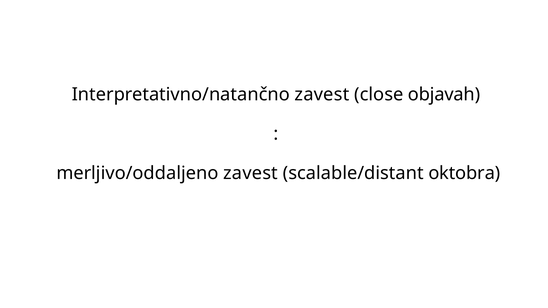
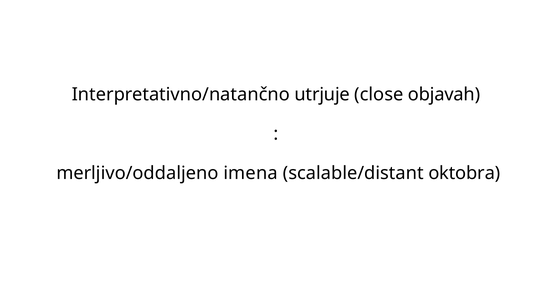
Interpretativno/natančno zavest: zavest -> utrjuje
merljivo/oddaljeno zavest: zavest -> imena
